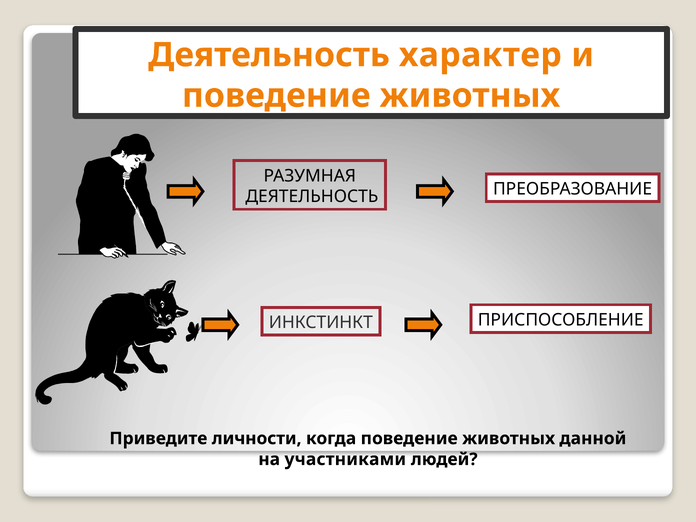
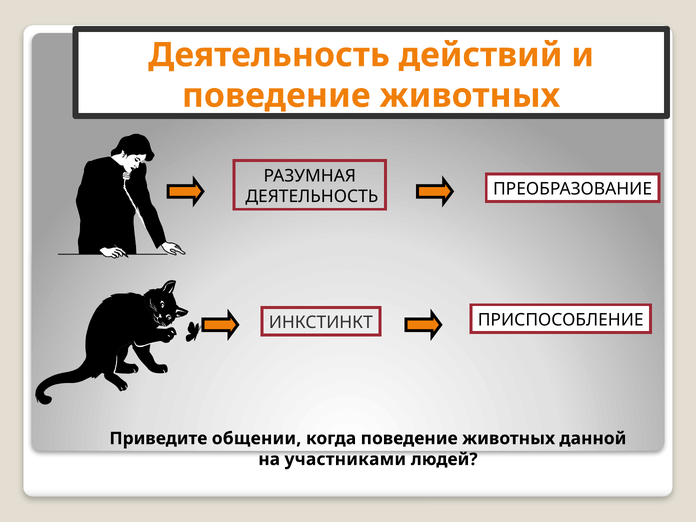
характер: характер -> действий
личности: личности -> общении
